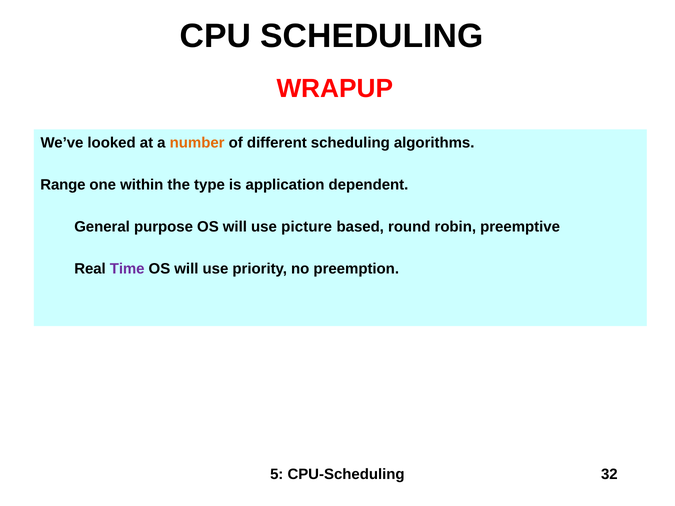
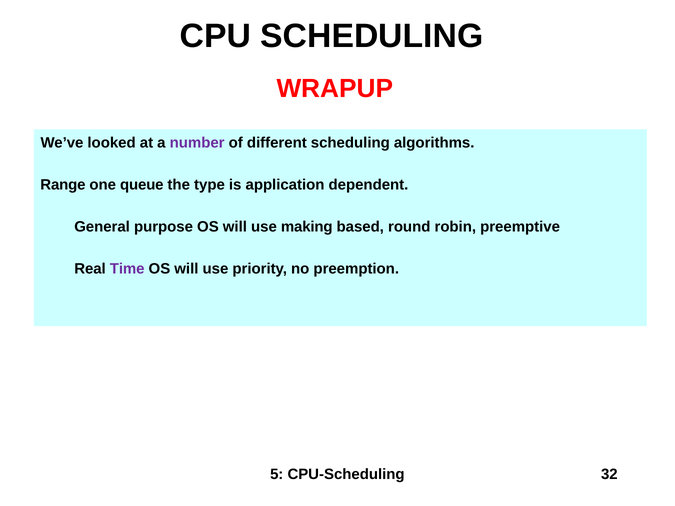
number colour: orange -> purple
within: within -> queue
picture: picture -> making
